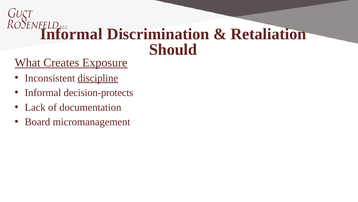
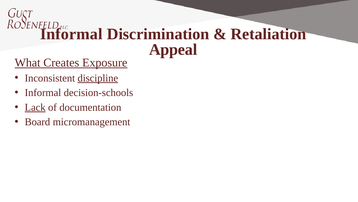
Should: Should -> Appeal
decision-protects: decision-protects -> decision-schools
Lack underline: none -> present
